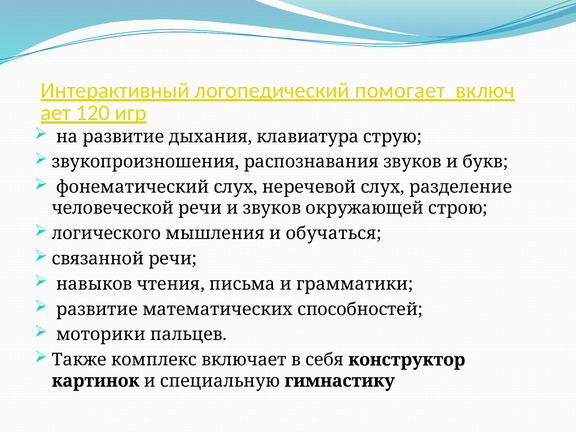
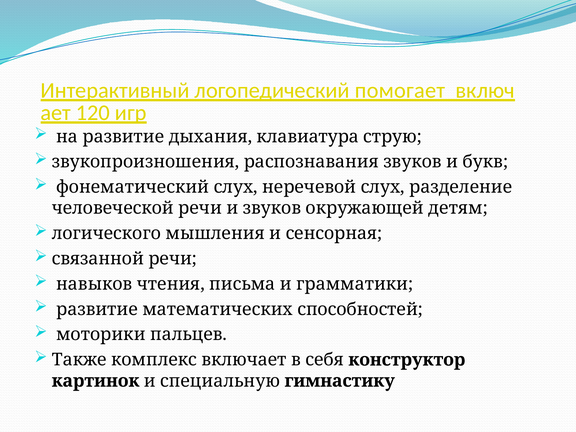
строю: строю -> детям
обучаться: обучаться -> сенсорная
